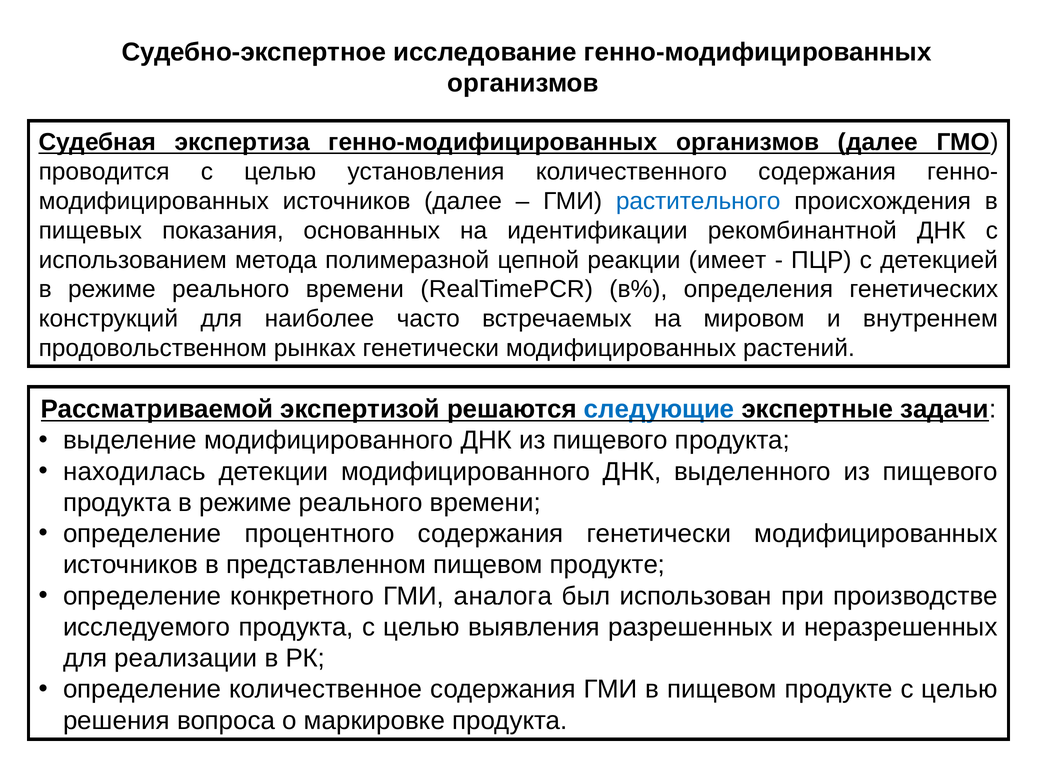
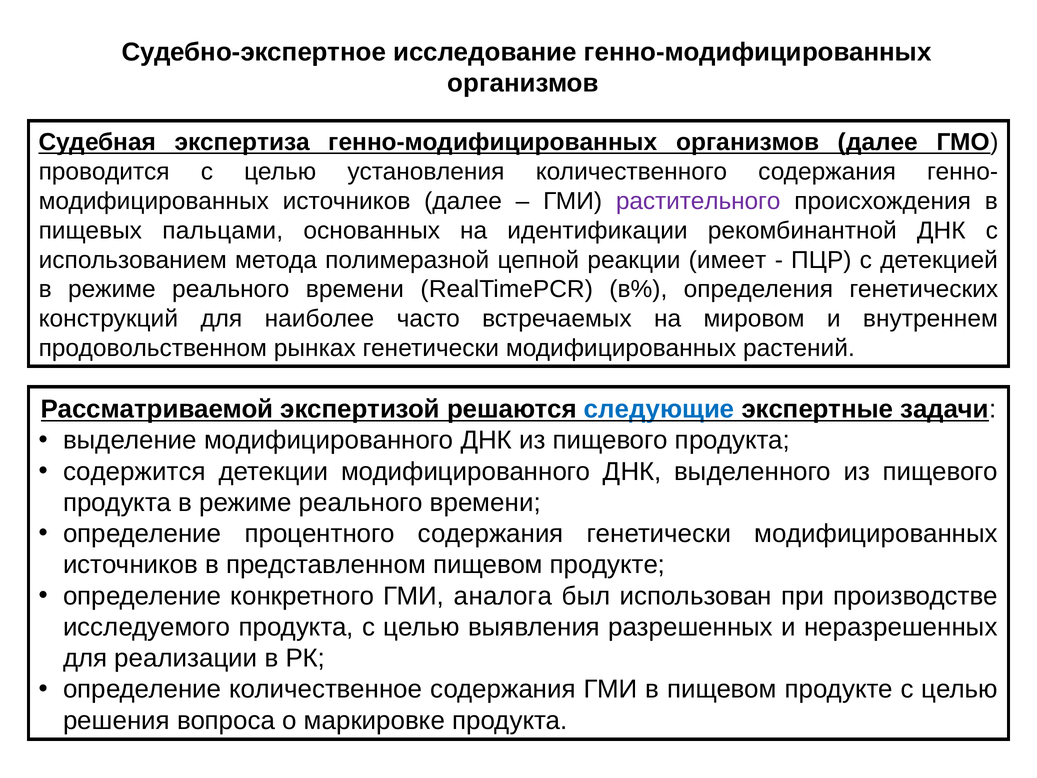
растительного colour: blue -> purple
показания: показания -> пальцами
находилась: находилась -> содержится
